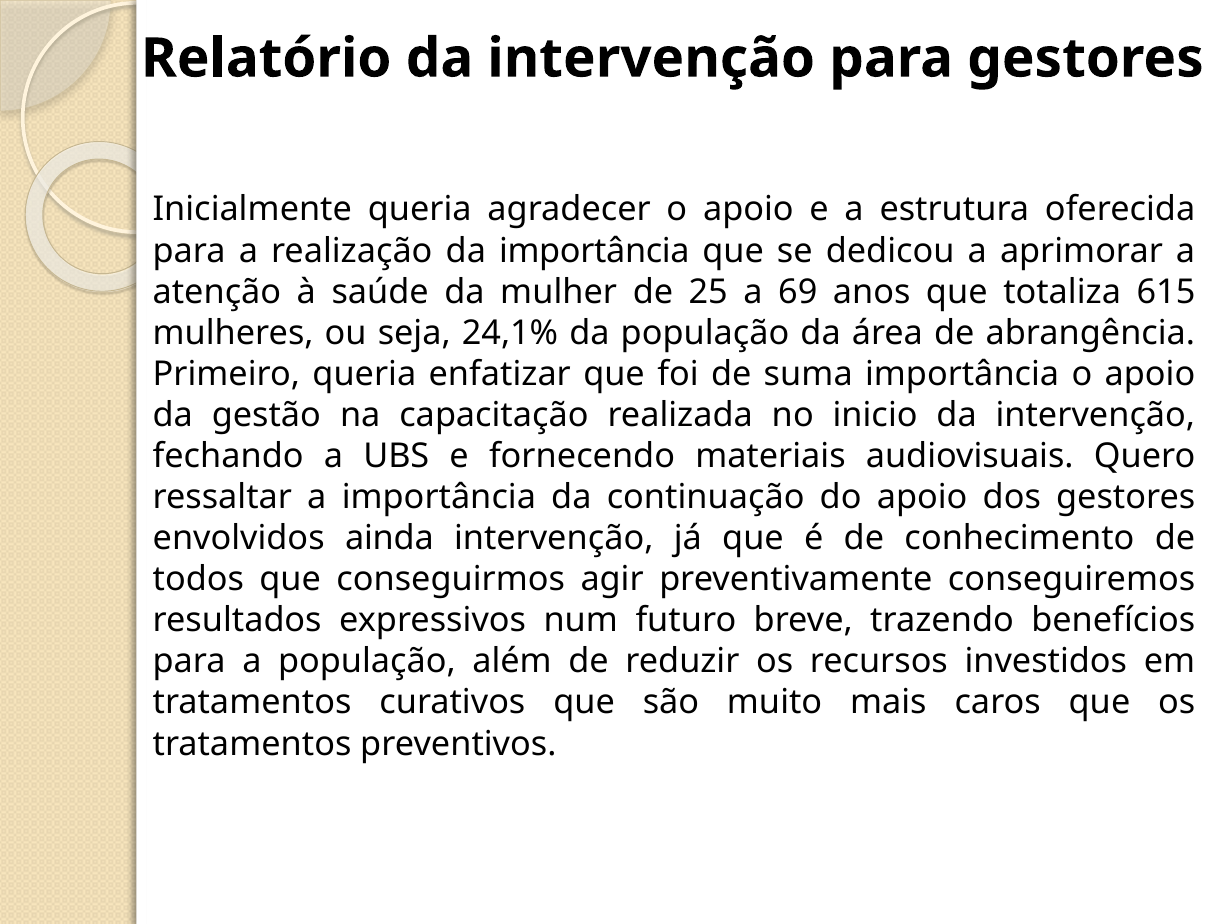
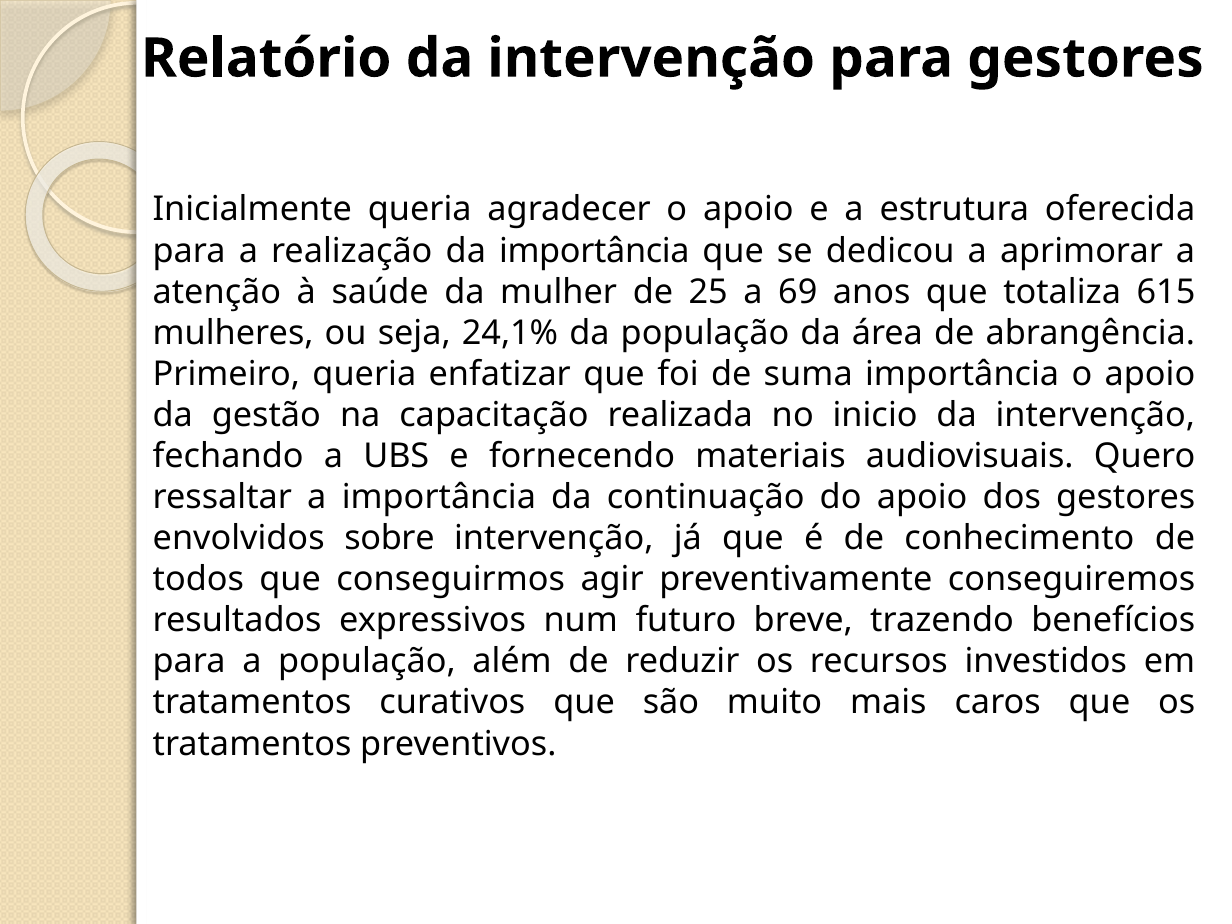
ainda: ainda -> sobre
